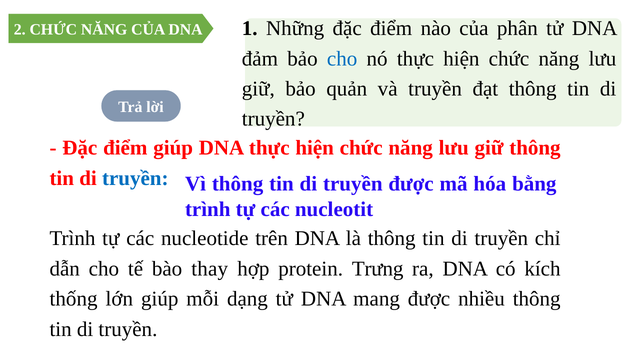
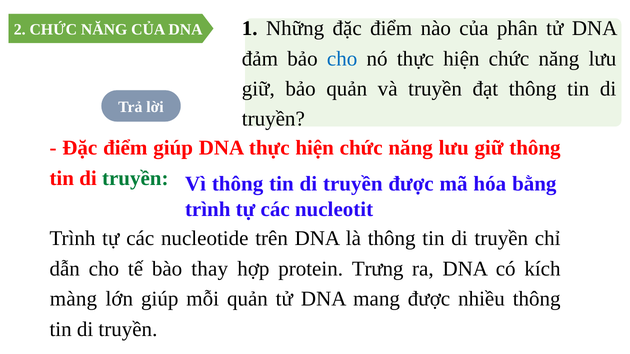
truyền at (135, 178) colour: blue -> green
thống: thống -> màng
mỗi dạng: dạng -> quản
